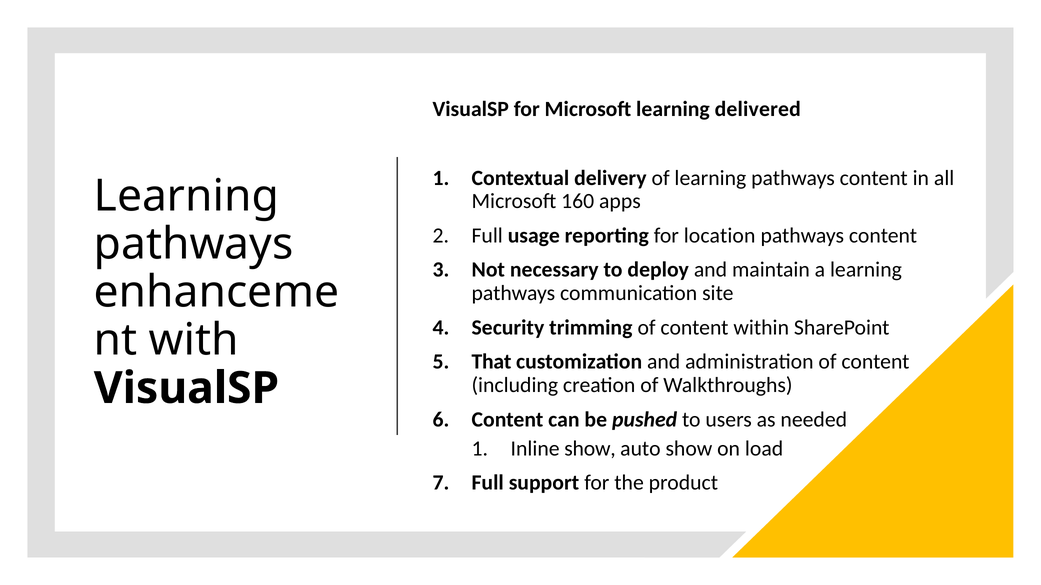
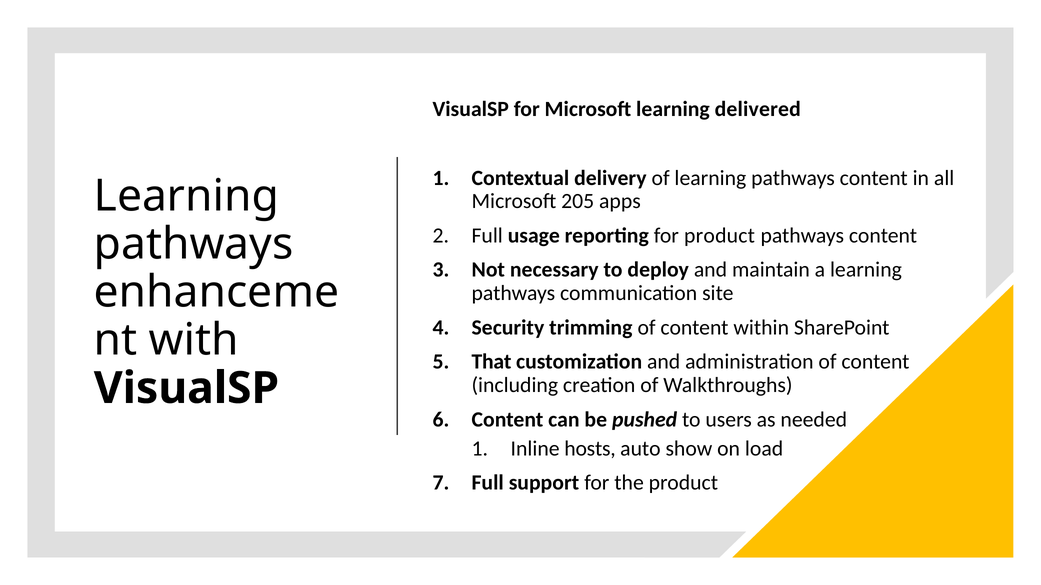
160: 160 -> 205
for location: location -> product
Inline show: show -> hosts
